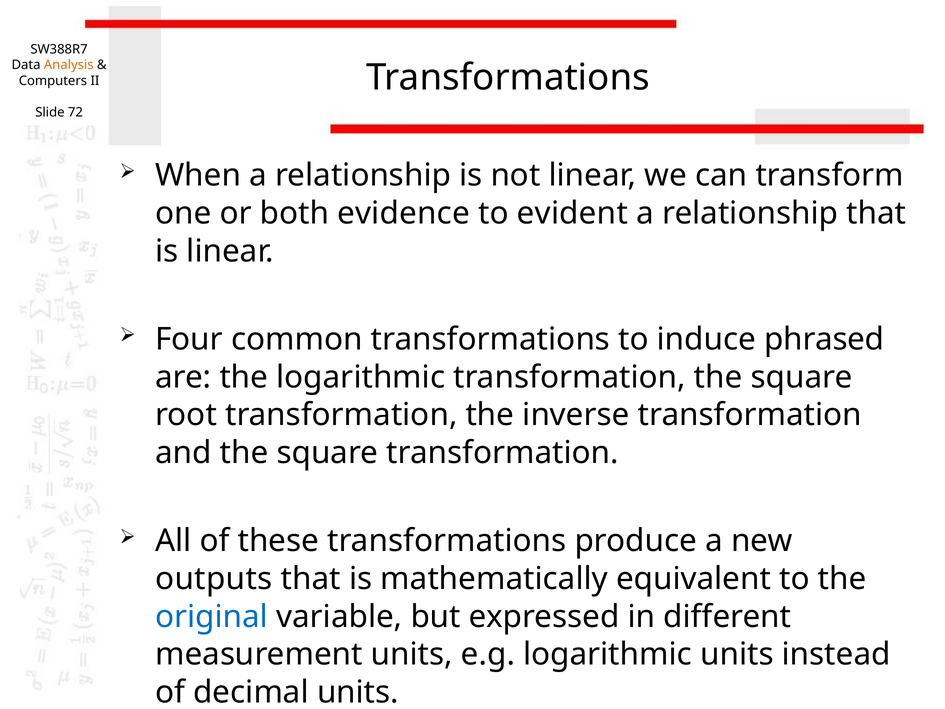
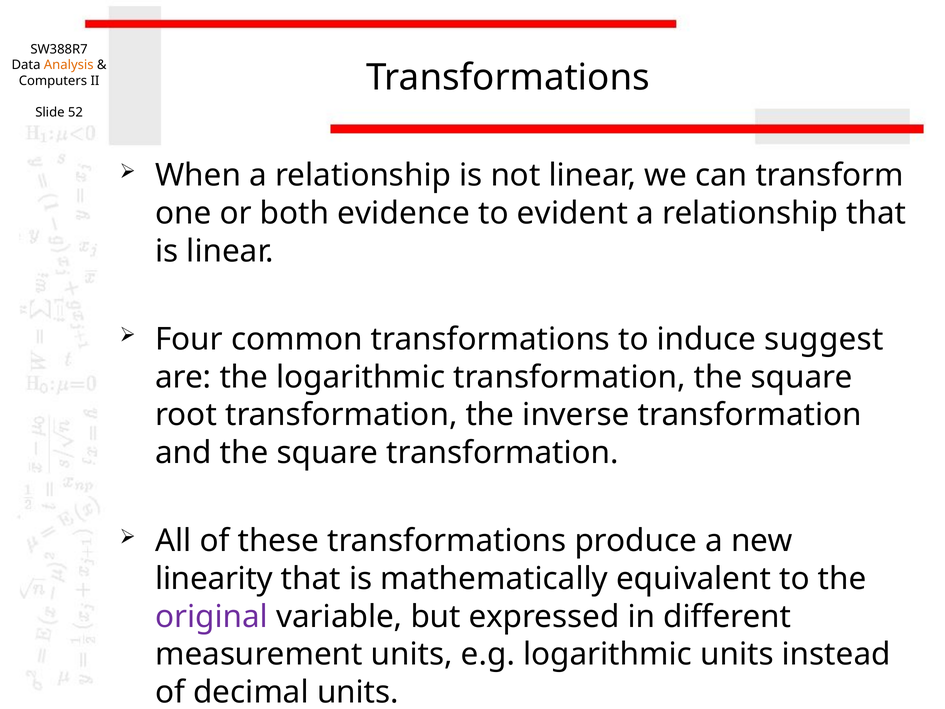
72: 72 -> 52
phrased: phrased -> suggest
outputs: outputs -> linearity
original colour: blue -> purple
